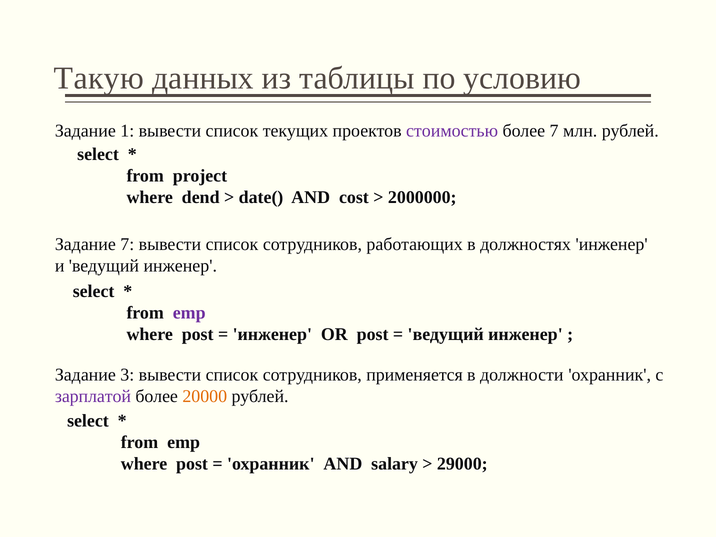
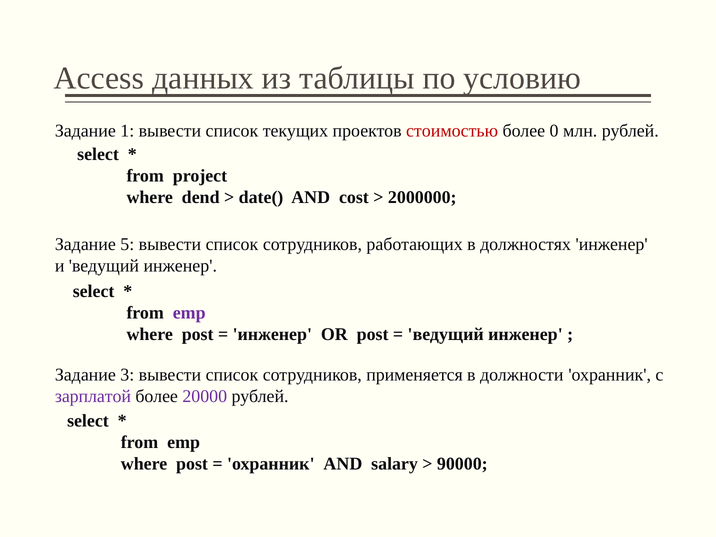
Такую: Такую -> Access
стоимостью colour: purple -> red
более 7: 7 -> 0
Задание 7: 7 -> 5
20000 colour: orange -> purple
29000: 29000 -> 90000
